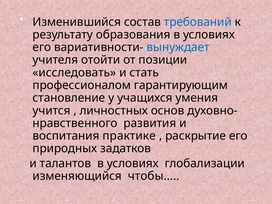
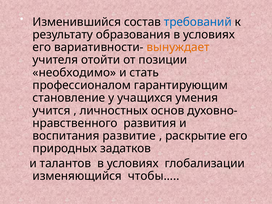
вынуждает colour: blue -> orange
исследовать: исследовать -> необходимо
практике: практике -> развитие
